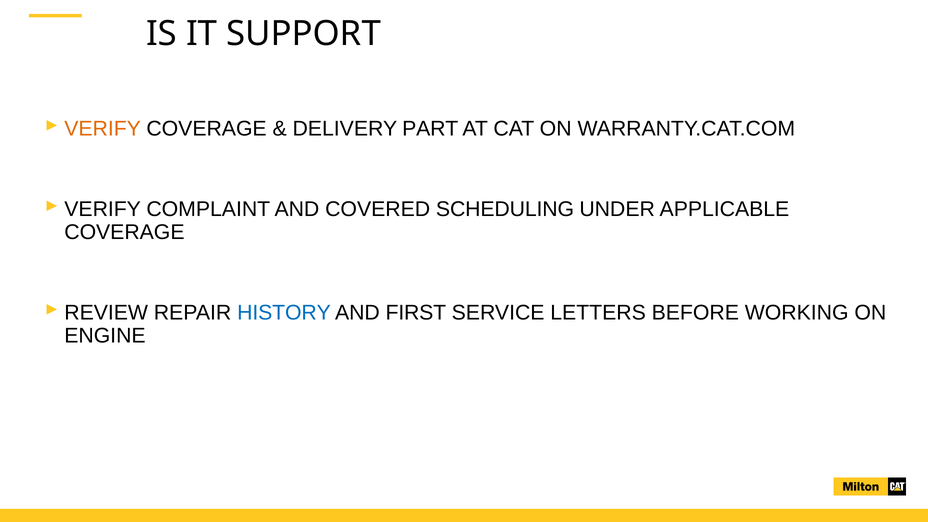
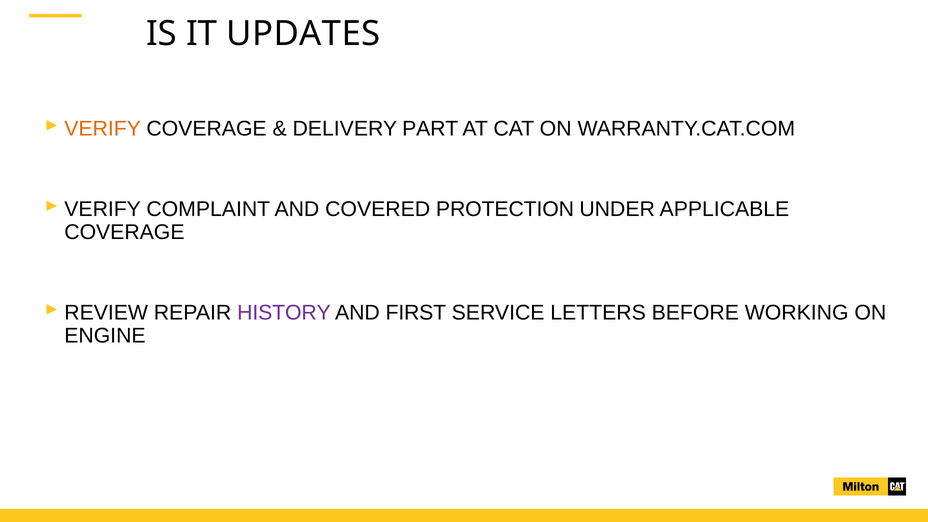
SUPPORT: SUPPORT -> UPDATES
SCHEDULING: SCHEDULING -> PROTECTION
HISTORY colour: blue -> purple
